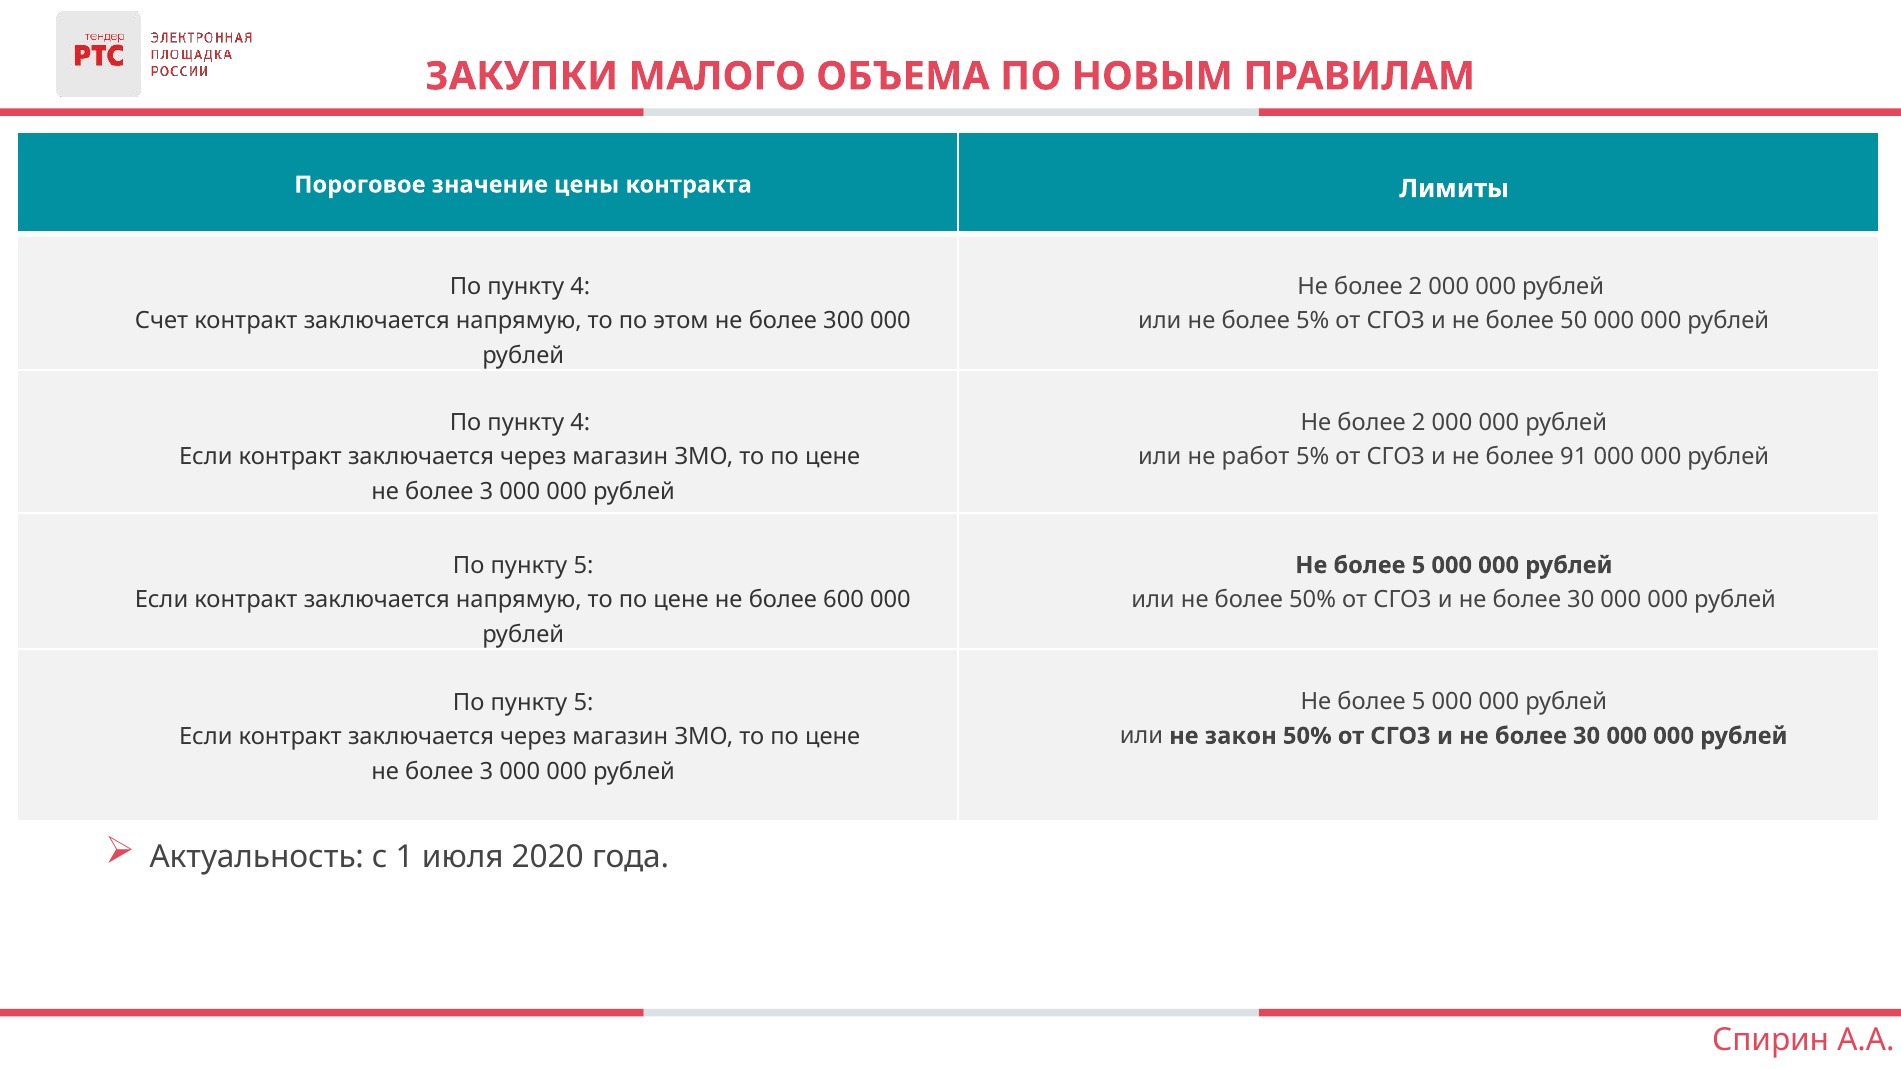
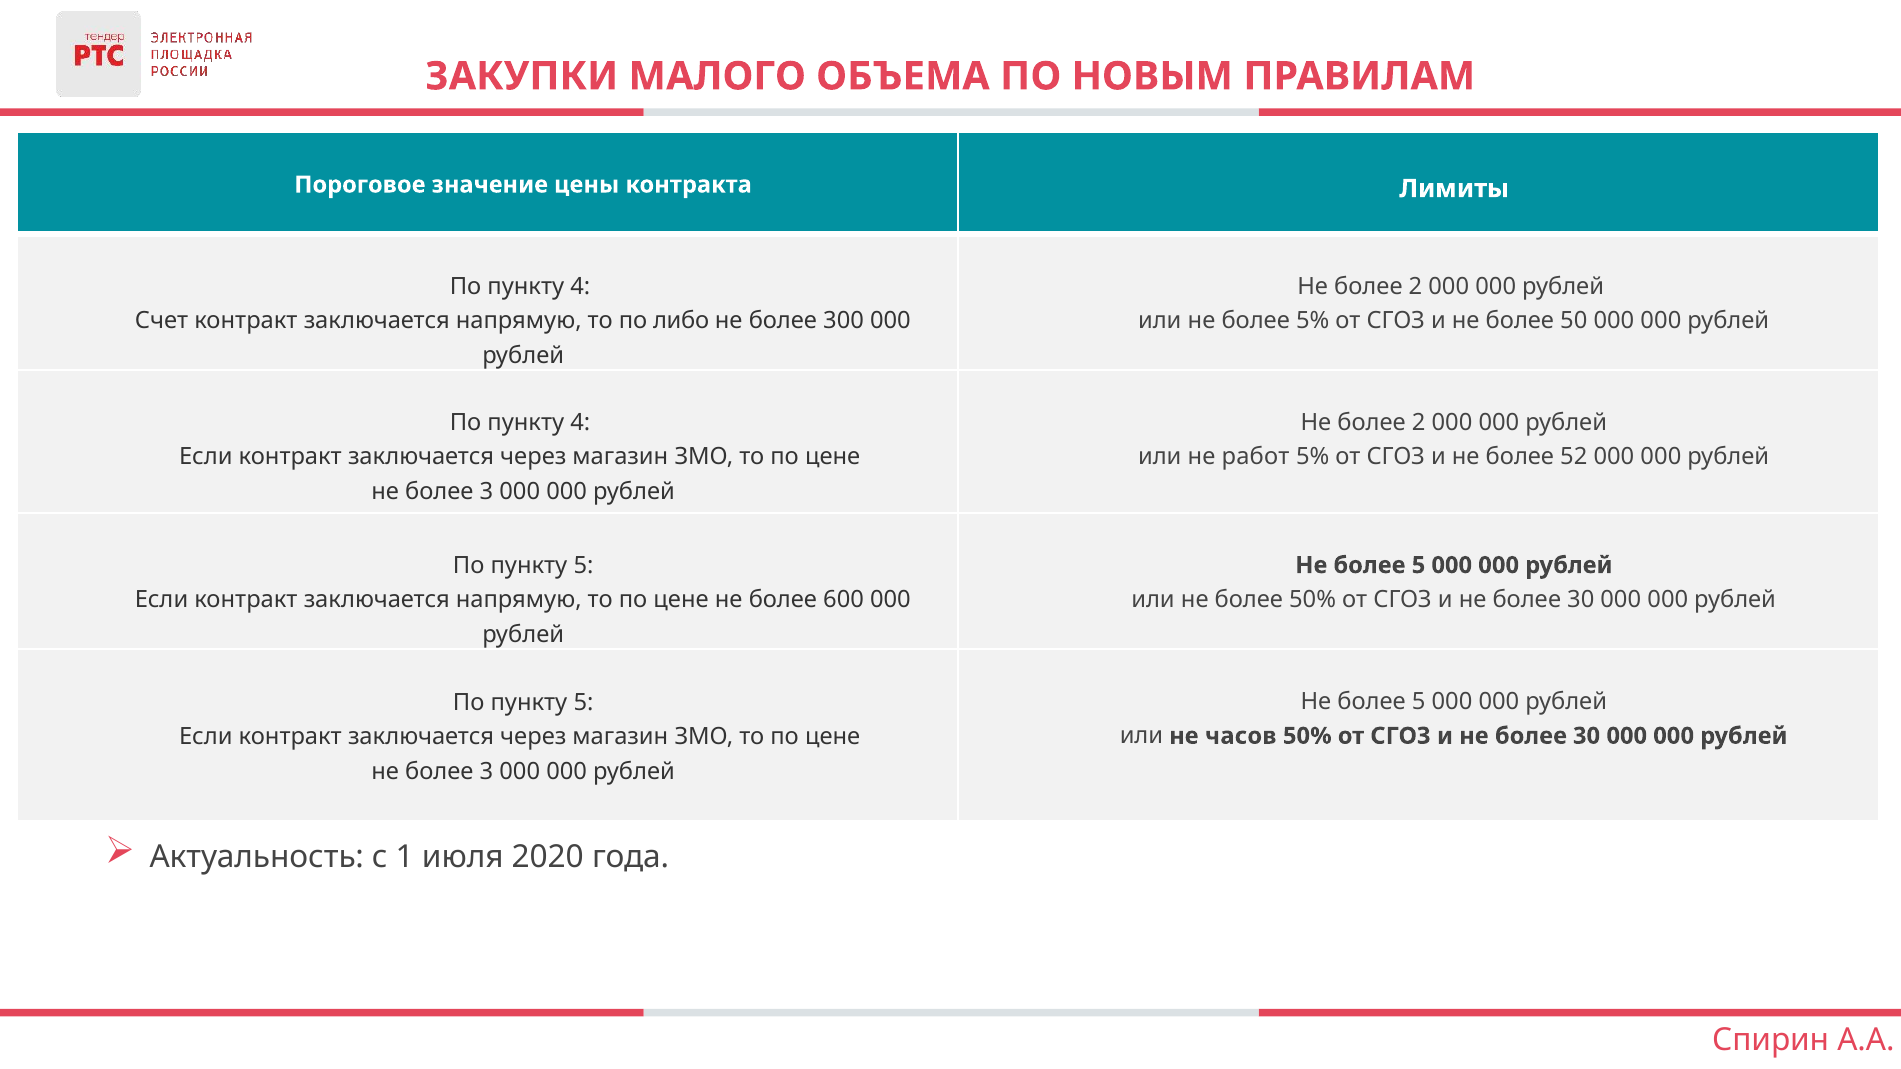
этом: этом -> либо
91: 91 -> 52
закон: закон -> часов
